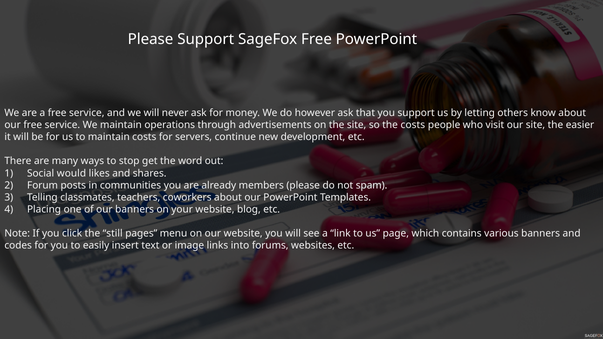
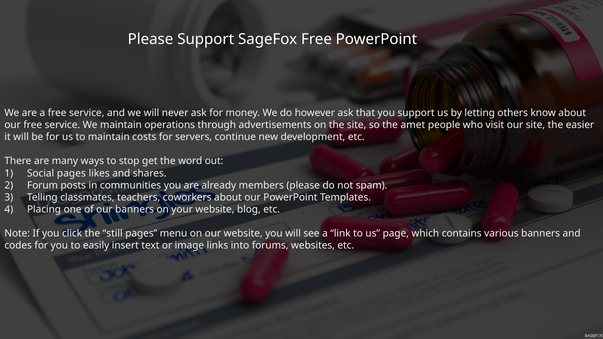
the costs: costs -> amet
Social would: would -> pages
